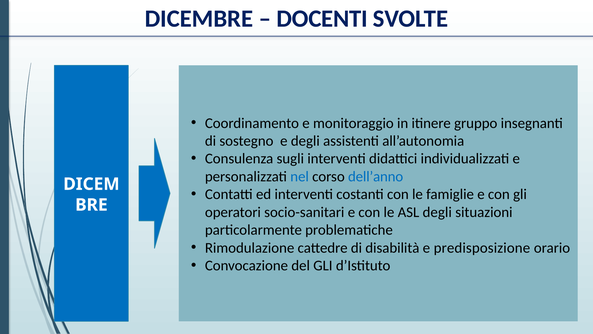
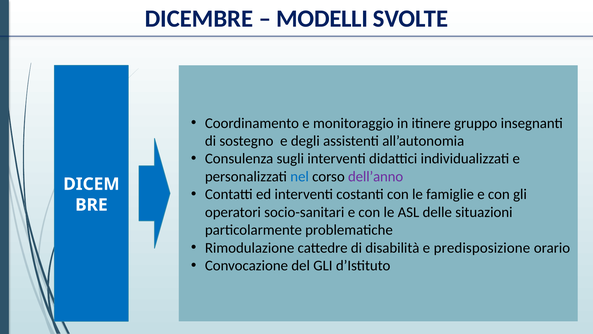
DOCENTI: DOCENTI -> MODELLI
dell’anno colour: blue -> purple
ASL degli: degli -> delle
